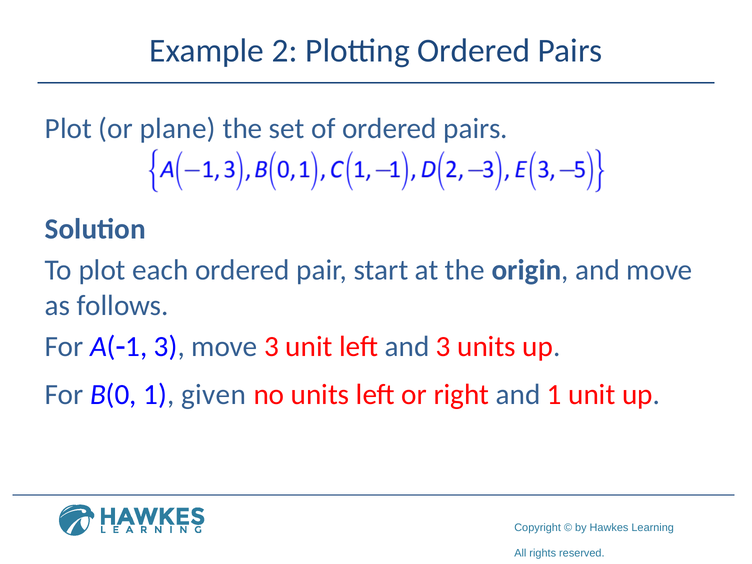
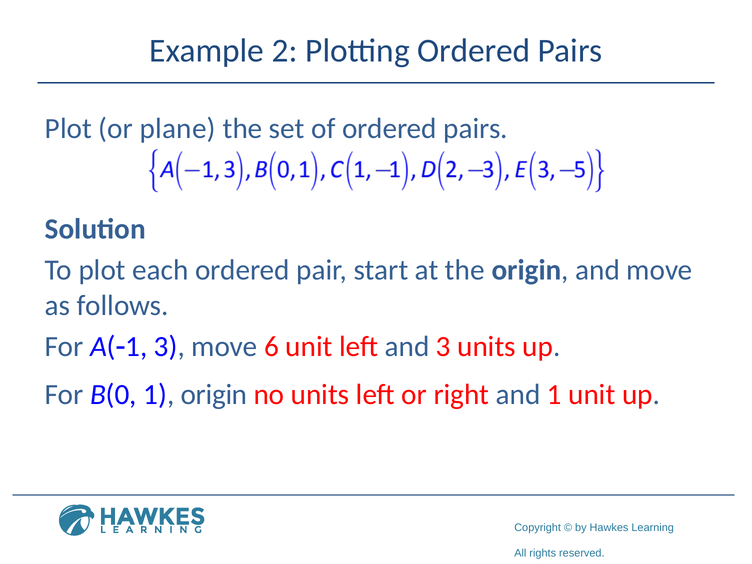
move 3: 3 -> 6
1 given: given -> origin
